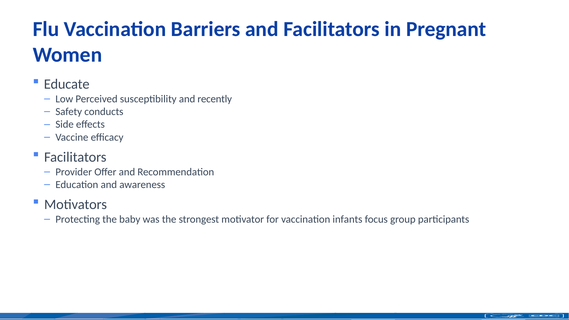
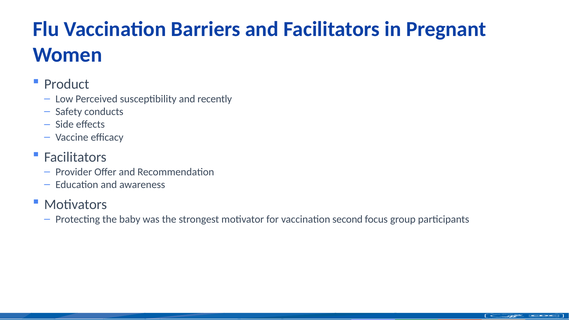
Educate: Educate -> Product
infants: infants -> second
